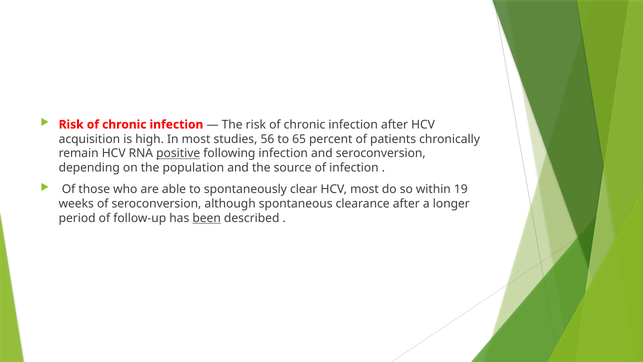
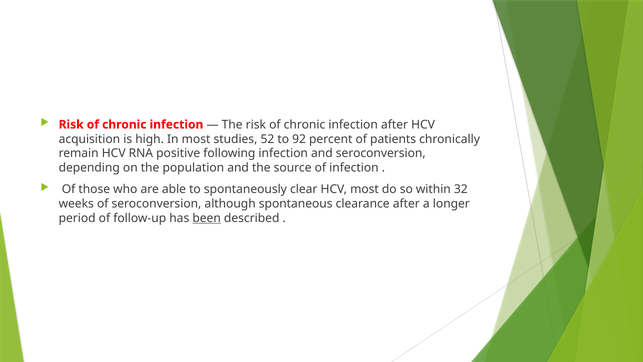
56: 56 -> 52
65: 65 -> 92
positive underline: present -> none
19: 19 -> 32
